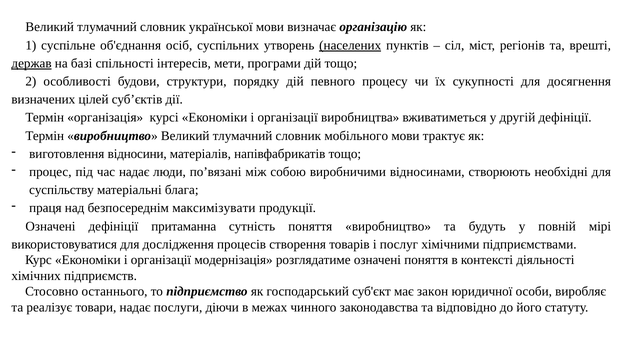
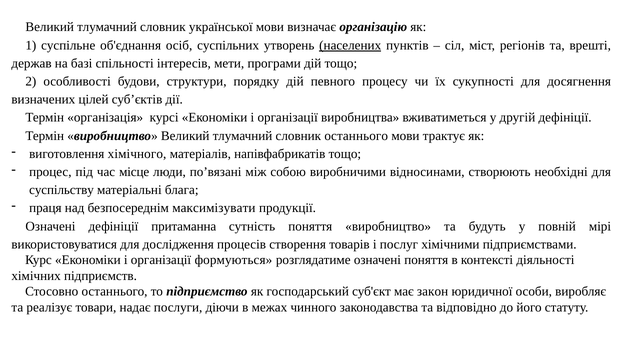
держав underline: present -> none
словник мобільного: мобільного -> останнього
відносини: відносини -> хімічного
час надає: надає -> місце
модернізація: модернізація -> формуються
